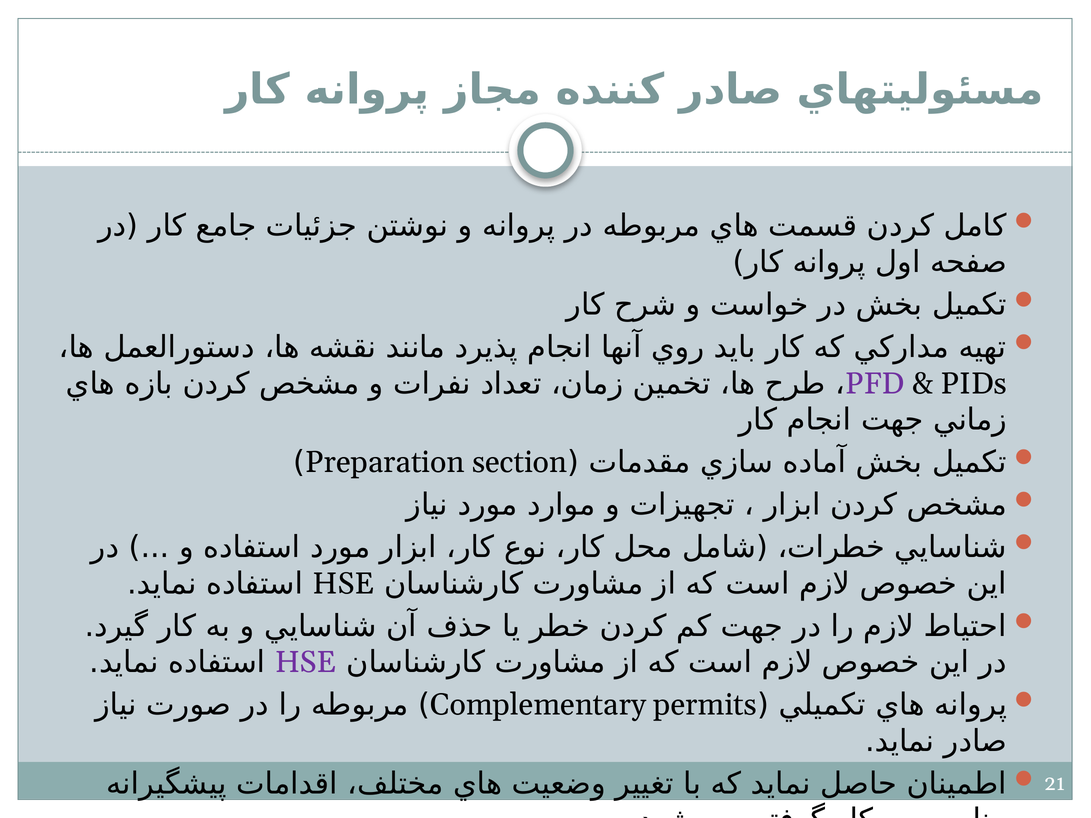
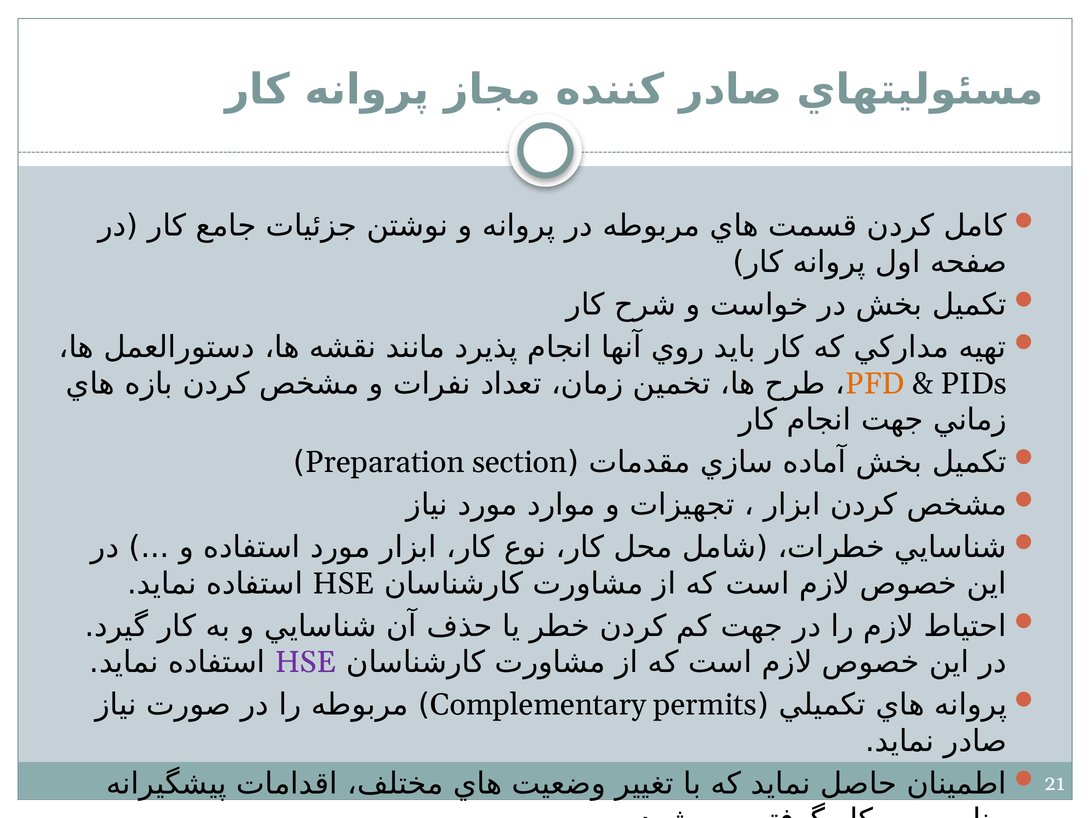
PFD colour: purple -> orange
